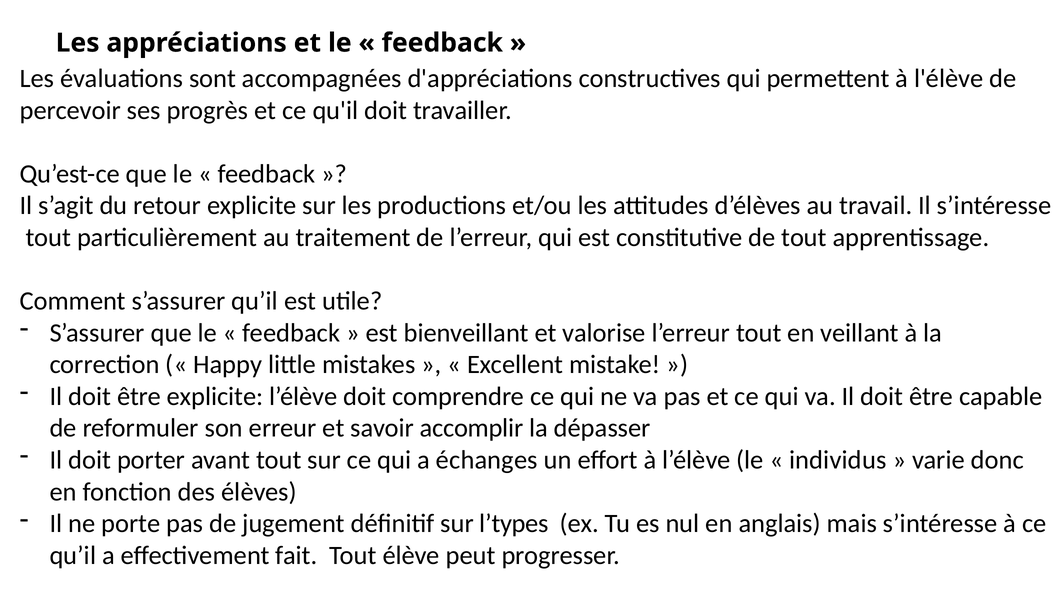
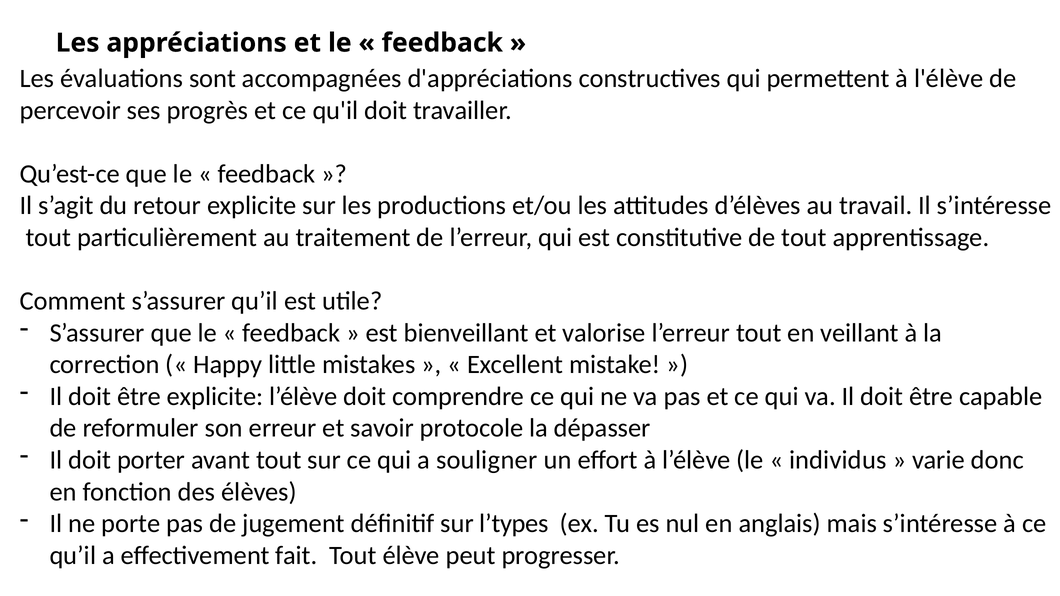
accomplir: accomplir -> protocole
échanges: échanges -> souligner
